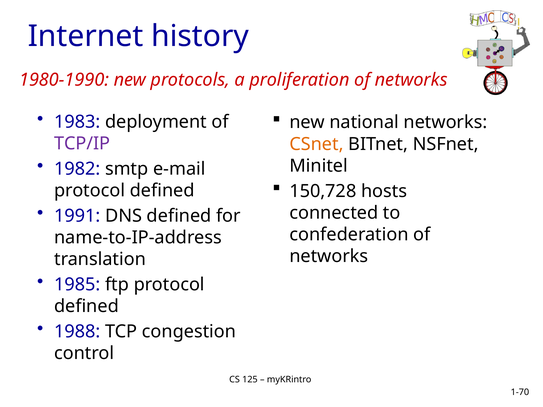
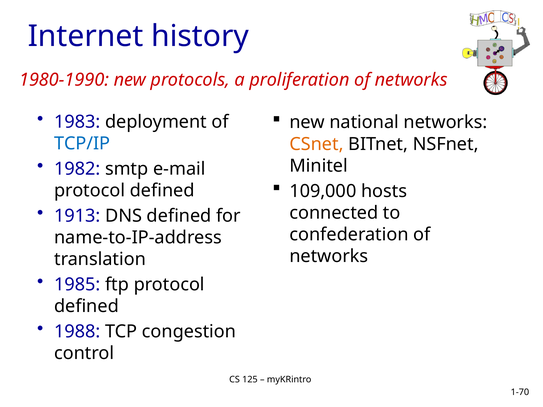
TCP/IP colour: purple -> blue
150,728: 150,728 -> 109,000
1991: 1991 -> 1913
